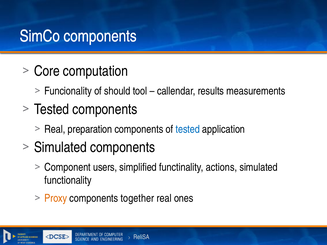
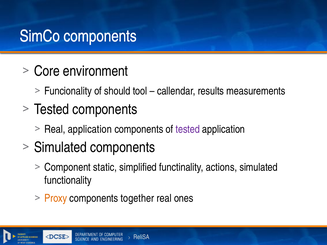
computation: computation -> environment
Real preparation: preparation -> application
tested at (188, 129) colour: blue -> purple
users: users -> static
